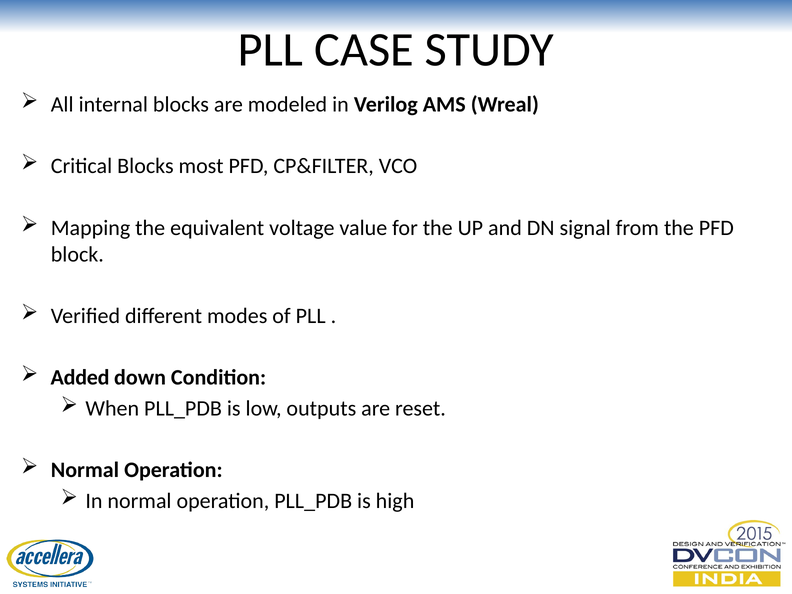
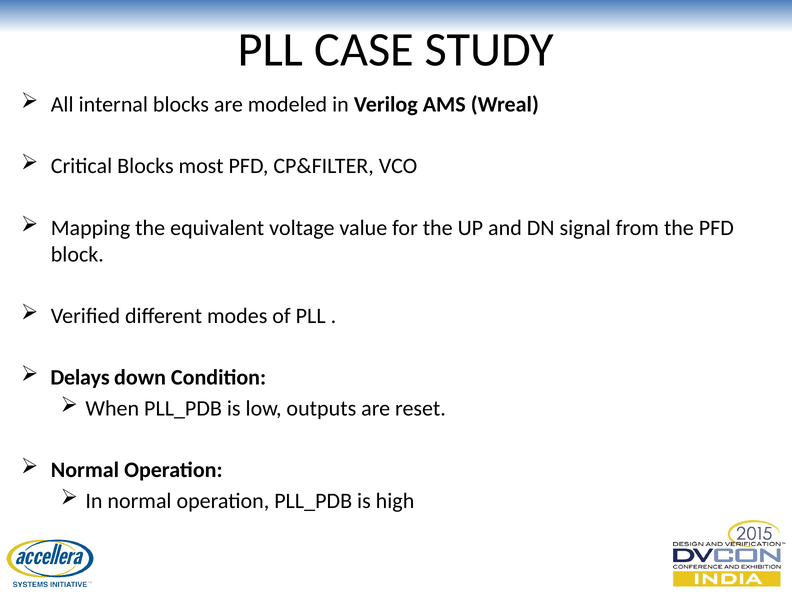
Added: Added -> Delays
